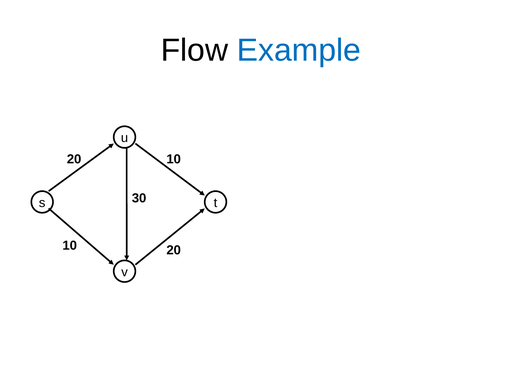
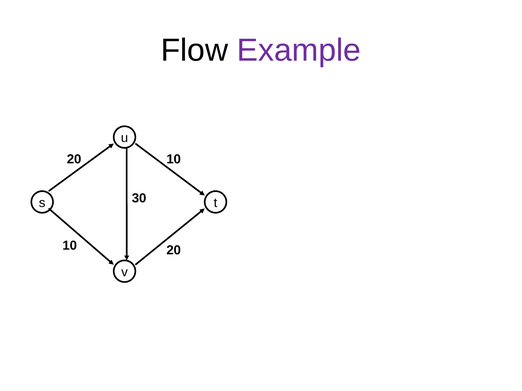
Example colour: blue -> purple
